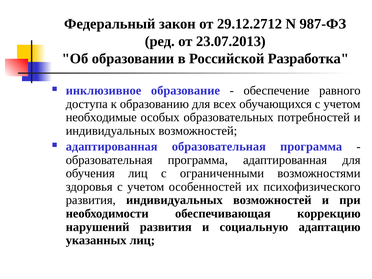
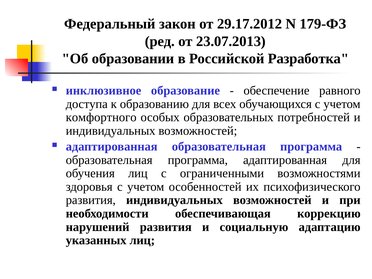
29.12.2712: 29.12.2712 -> 29.17.2012
987-ФЗ: 987-ФЗ -> 179-ФЗ
необходимые: необходимые -> комфортного
